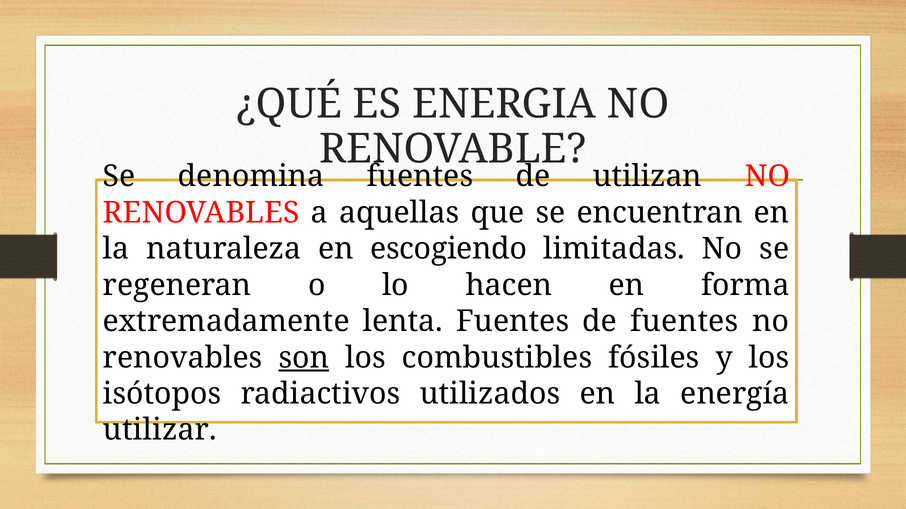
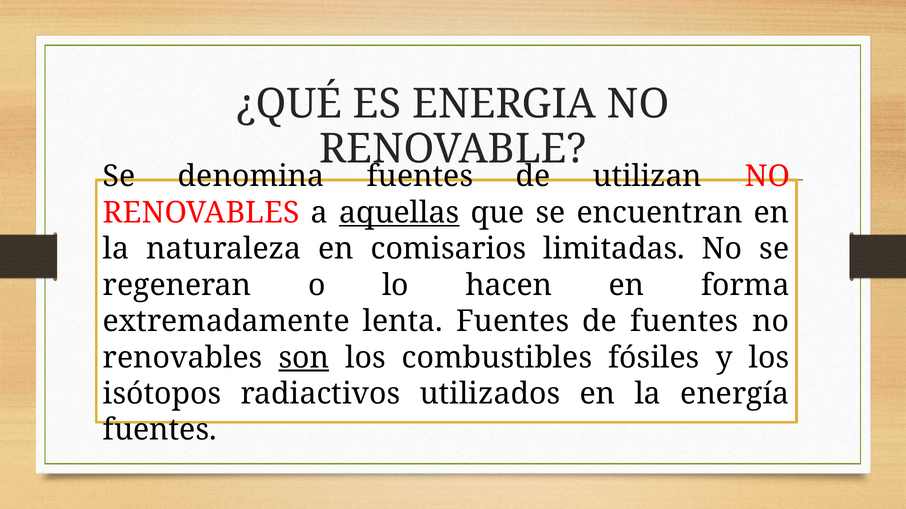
aquellas underline: none -> present
escogiendo: escogiendo -> comisarios
utilizar at (160, 430): utilizar -> fuentes
